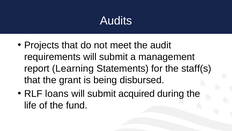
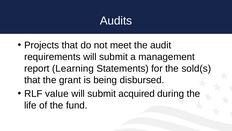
staff(s: staff(s -> sold(s
loans: loans -> value
